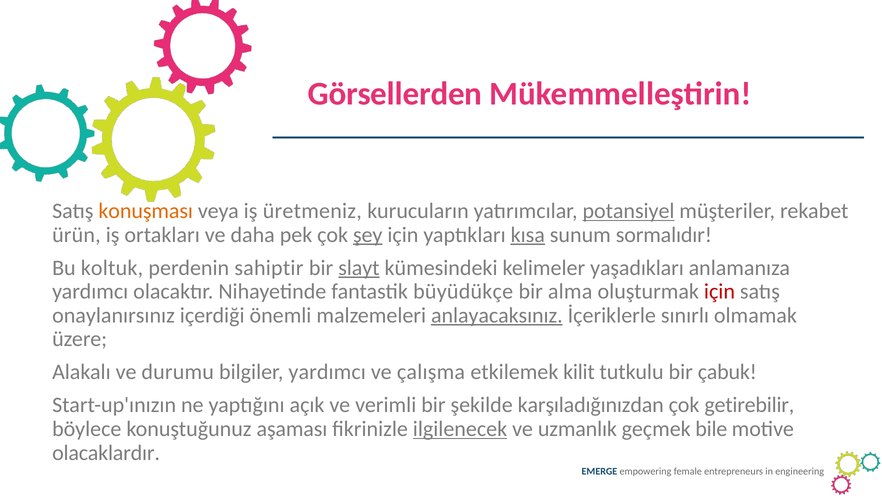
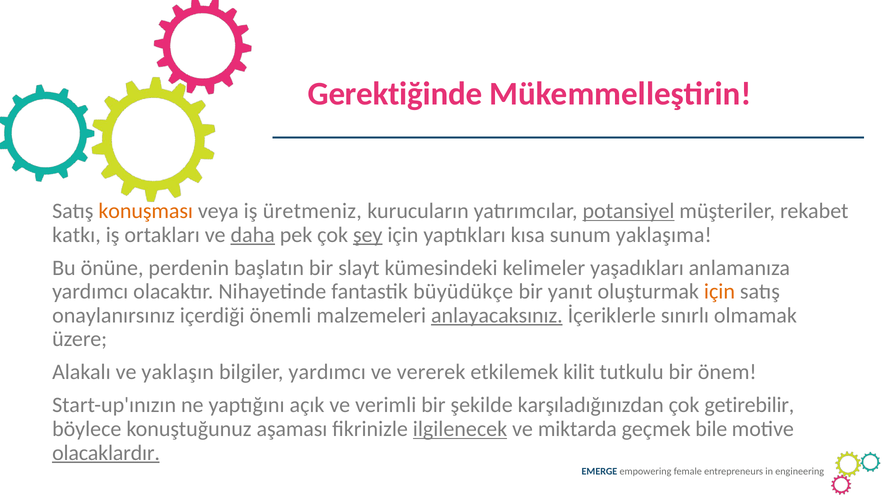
Görsellerden: Görsellerden -> Gerektiğinde
ürün: ürün -> katkı
daha underline: none -> present
kısa underline: present -> none
sormalıdır: sormalıdır -> yaklaşıma
koltuk: koltuk -> önüne
sahiptir: sahiptir -> başlatın
slayt underline: present -> none
alma: alma -> yanıt
için at (719, 292) colour: red -> orange
durumu: durumu -> yaklaşın
çalışma: çalışma -> vererek
çabuk: çabuk -> önem
uzmanlık: uzmanlık -> miktarda
olacaklardır underline: none -> present
